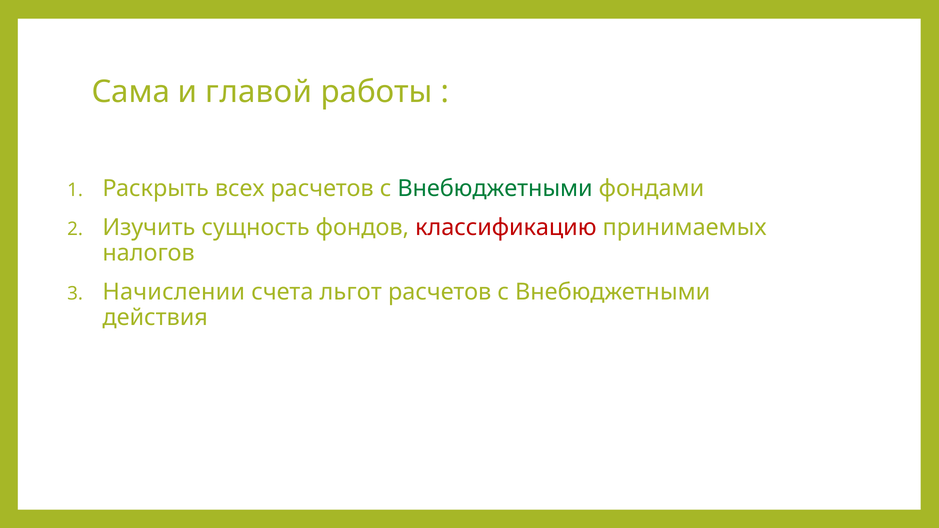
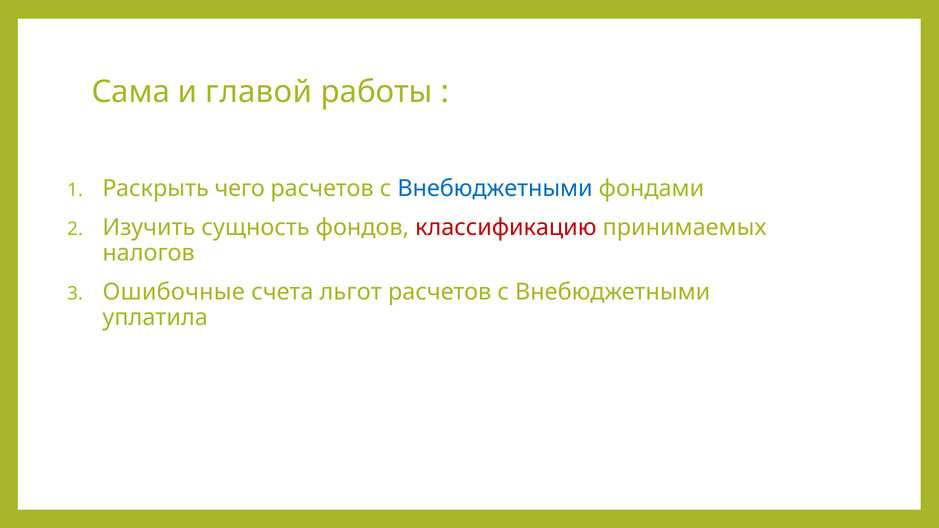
всех: всех -> чего
Внебюджетными at (495, 189) colour: green -> blue
Начислении: Начислении -> Ошибочные
действия: действия -> уплатила
